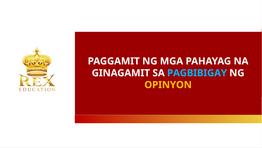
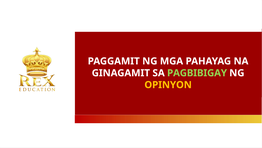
PAGBIBIGAY colour: light blue -> light green
